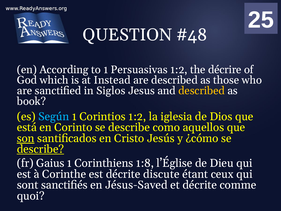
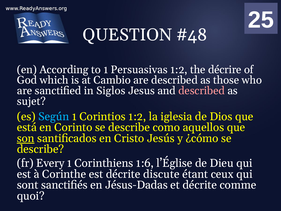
Instead: Instead -> Cambio
described at (202, 91) colour: yellow -> pink
book: book -> sujet
describe at (40, 149) underline: present -> none
Gaius: Gaius -> Every
1:8: 1:8 -> 1:6
Jésus-Saved: Jésus-Saved -> Jésus-Dadas
